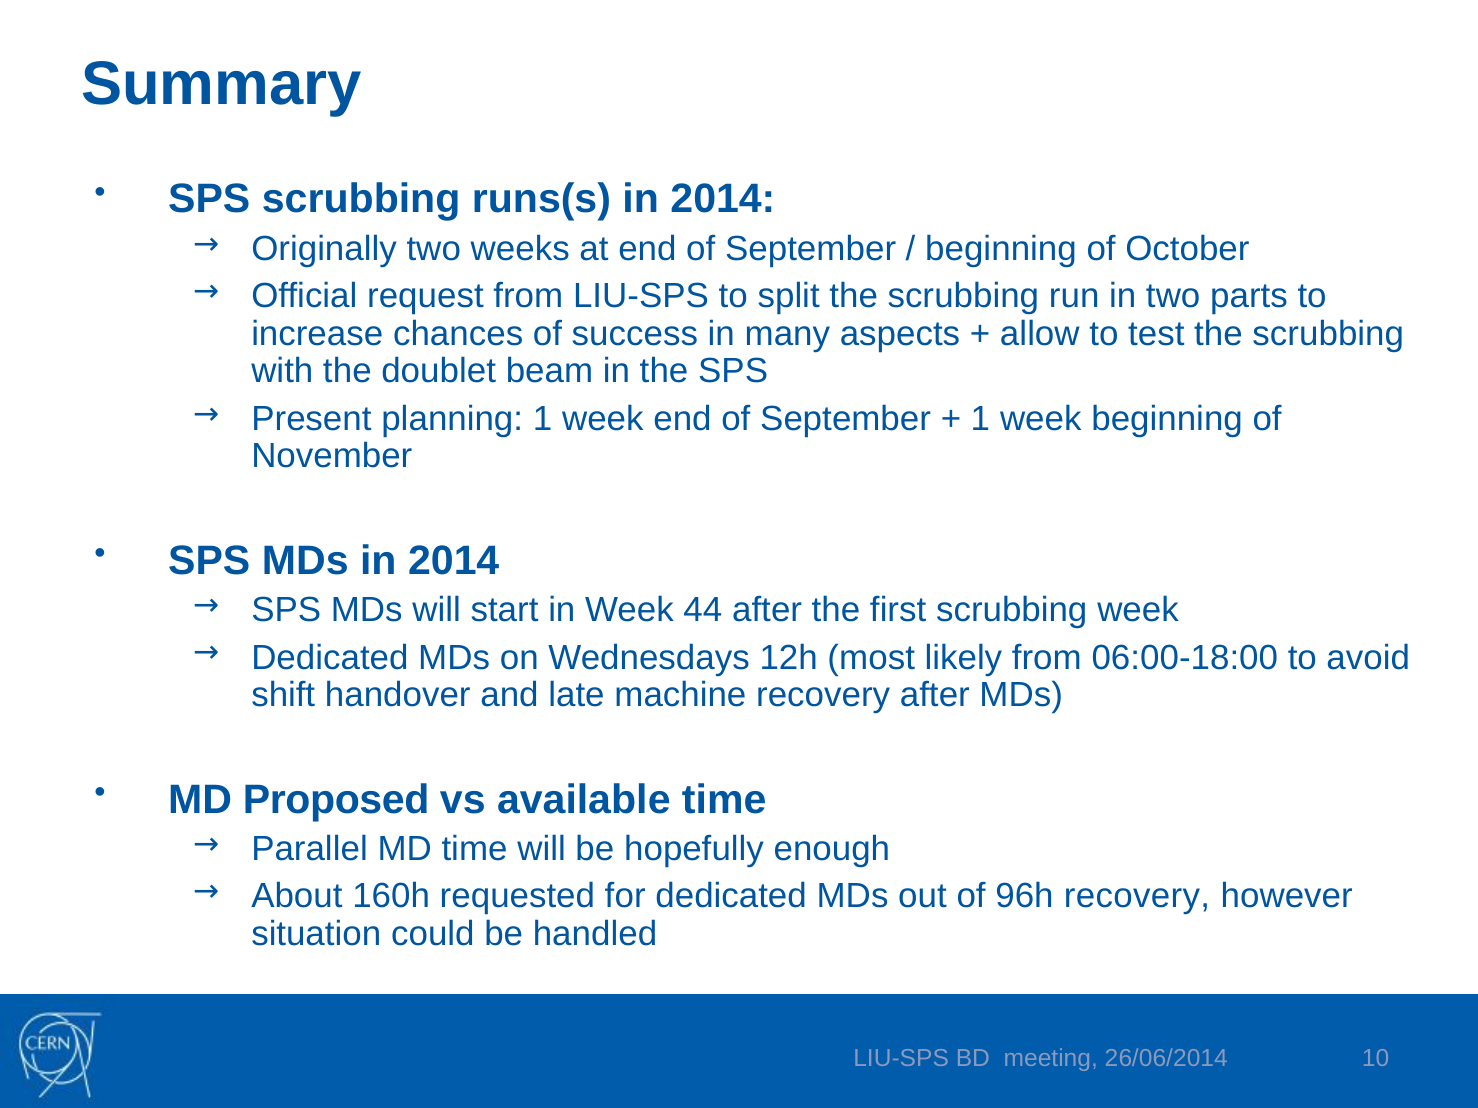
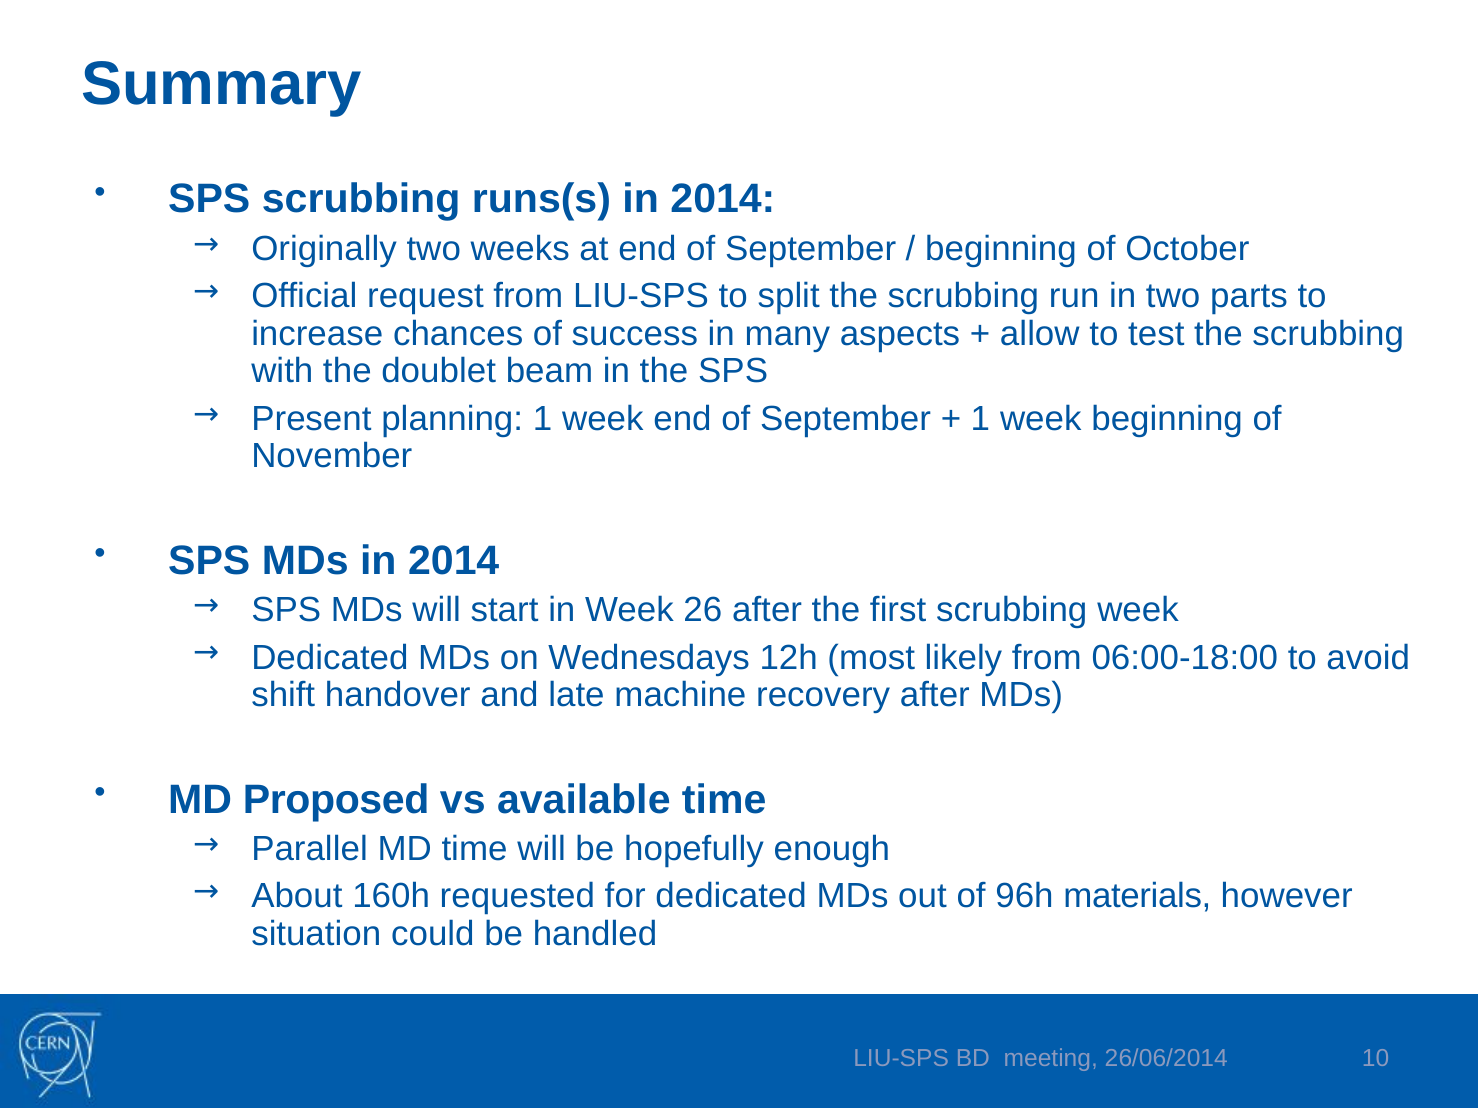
44: 44 -> 26
96h recovery: recovery -> materials
